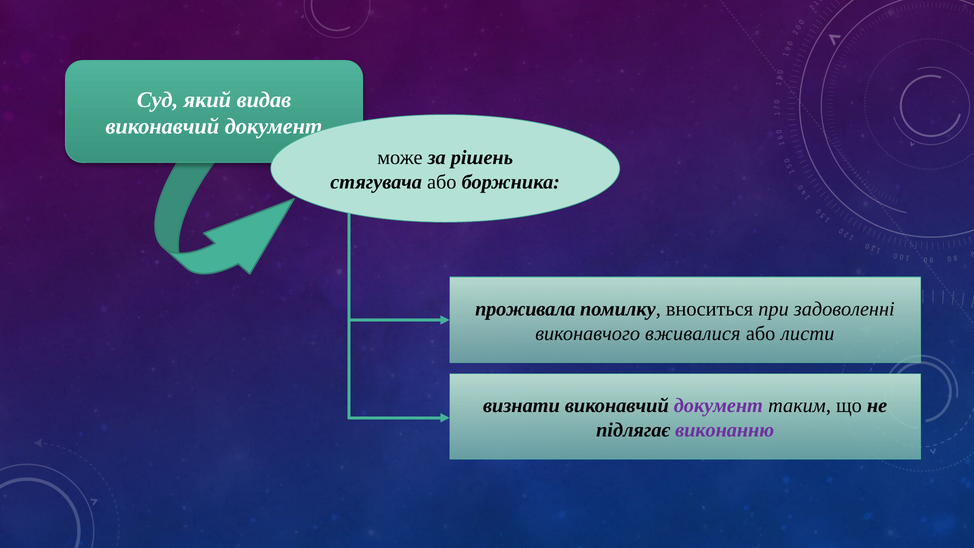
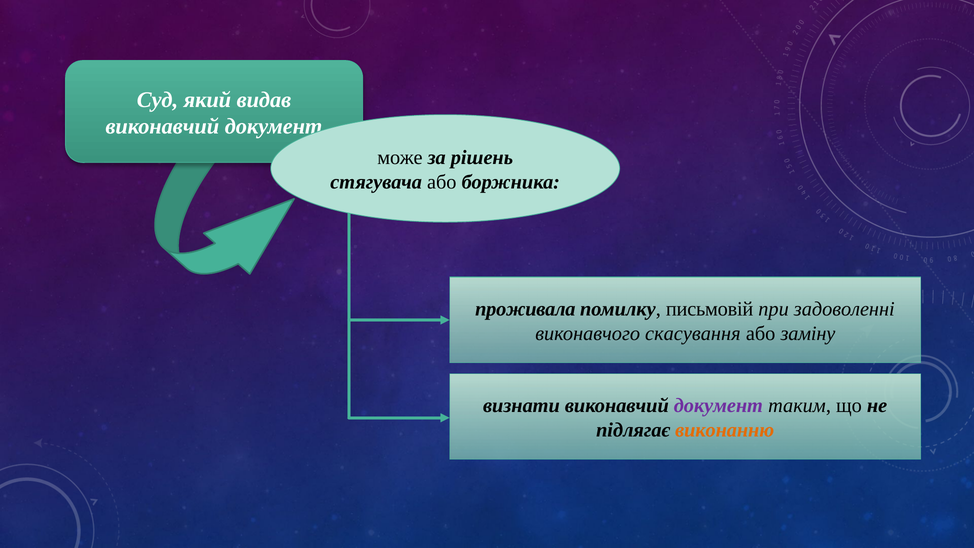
вноситься: вноситься -> письмовій
вживалися: вживалися -> скасування
листи: листи -> заміну
виконанню colour: purple -> orange
